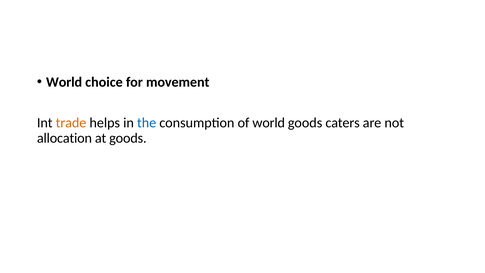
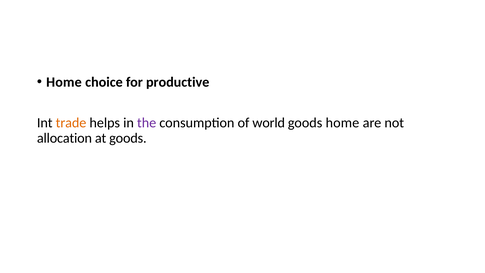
World at (64, 82): World -> Home
movement: movement -> productive
the colour: blue -> purple
goods caters: caters -> home
